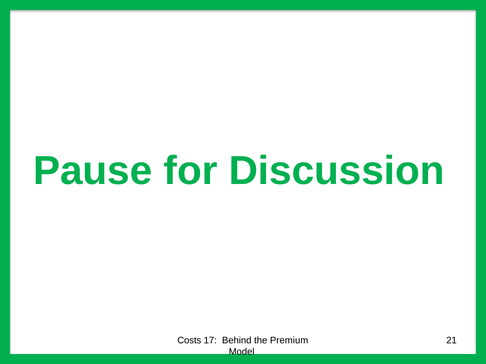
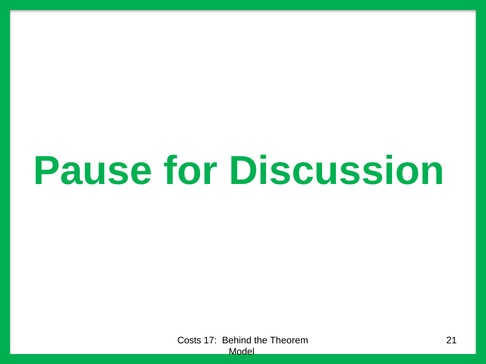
Premium: Premium -> Theorem
